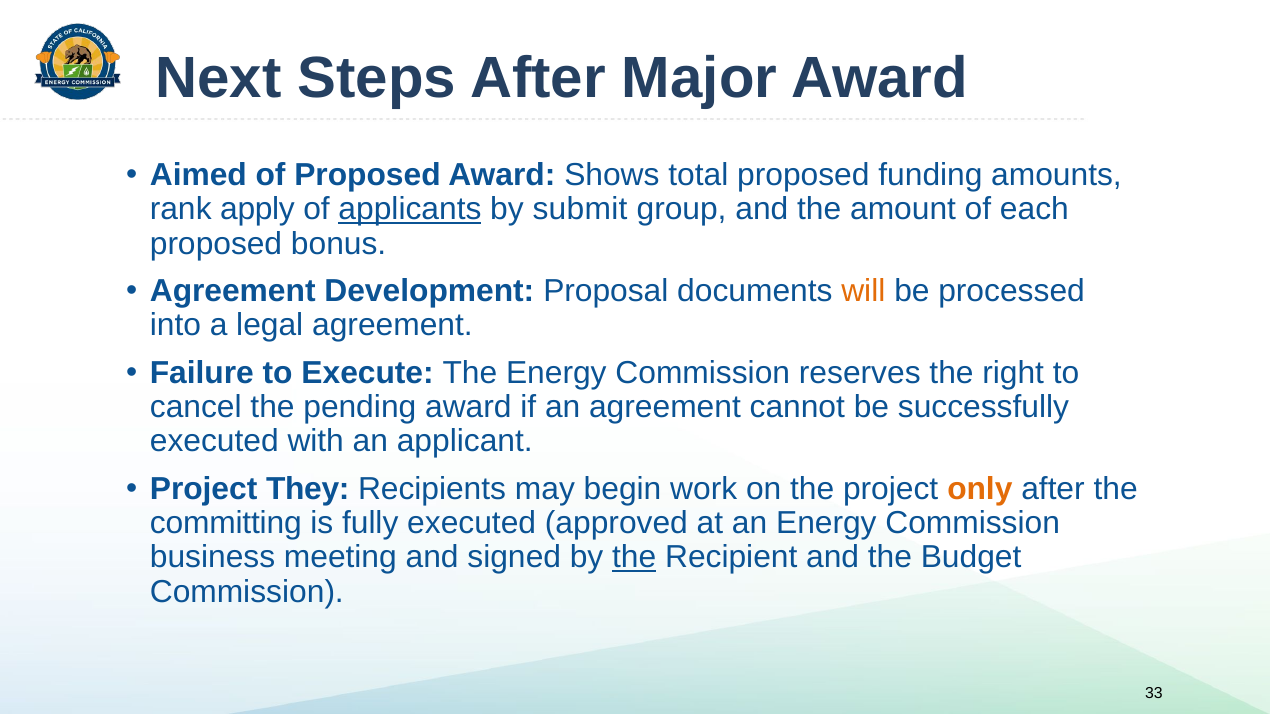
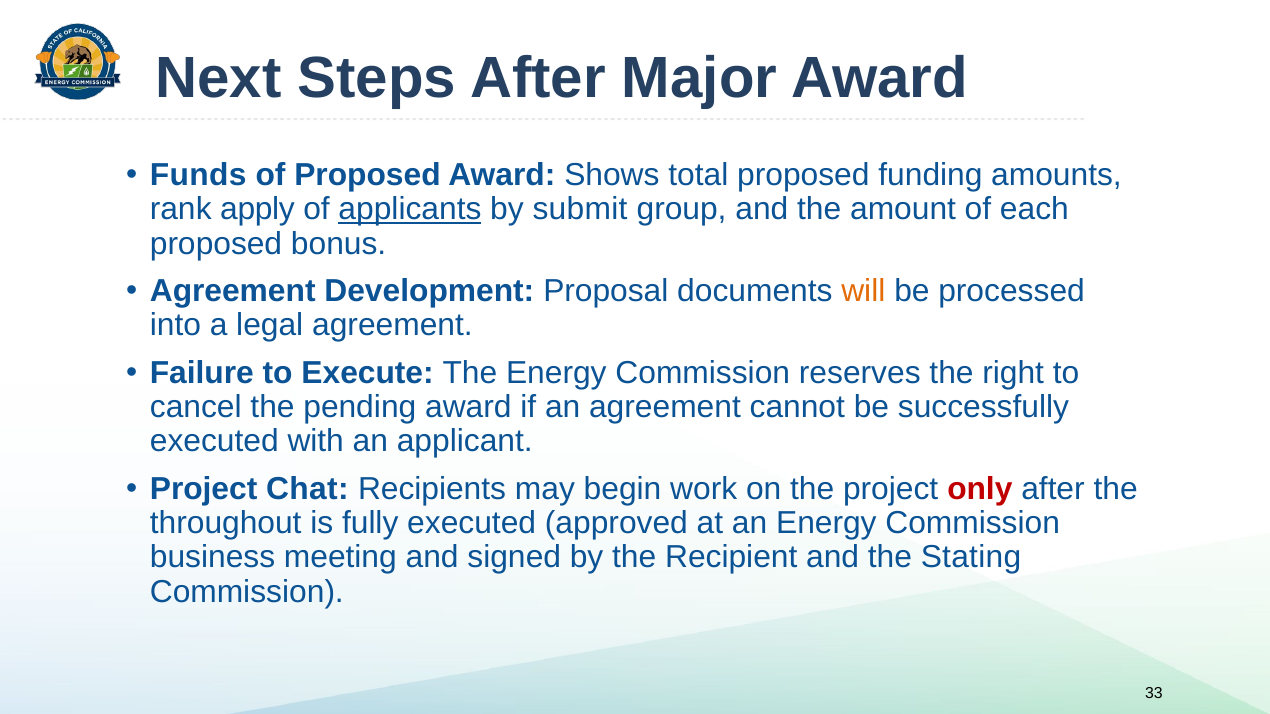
Aimed: Aimed -> Funds
They: They -> Chat
only colour: orange -> red
committing: committing -> throughout
the at (634, 558) underline: present -> none
Budget: Budget -> Stating
